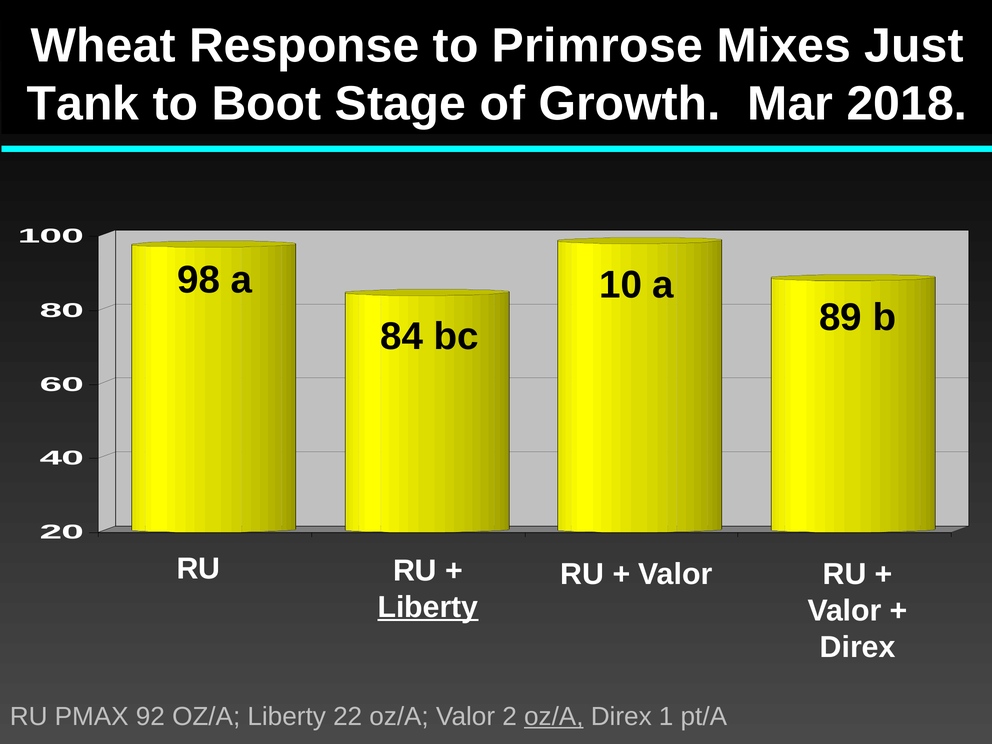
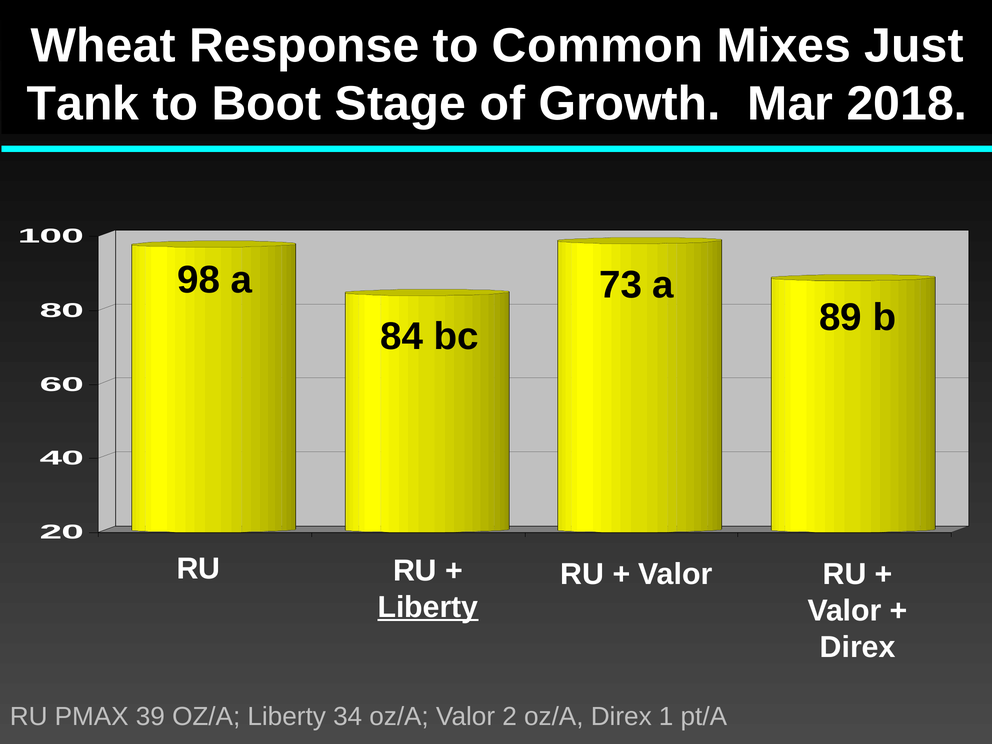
Primrose: Primrose -> Common
10: 10 -> 73
92: 92 -> 39
22: 22 -> 34
oz/A at (554, 716) underline: present -> none
